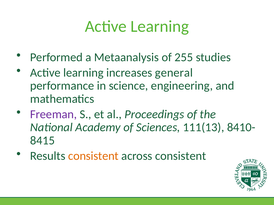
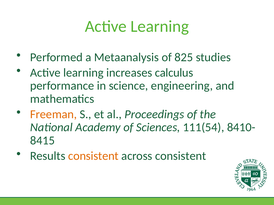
255: 255 -> 825
general: general -> calculus
Freeman colour: purple -> orange
111(13: 111(13 -> 111(54
